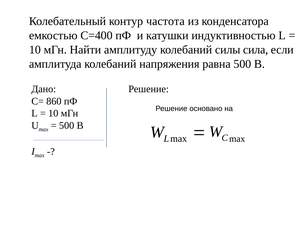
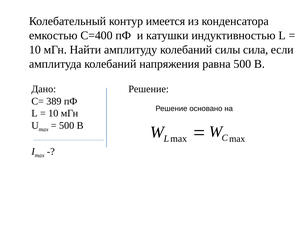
частота: частота -> имеется
860: 860 -> 389
